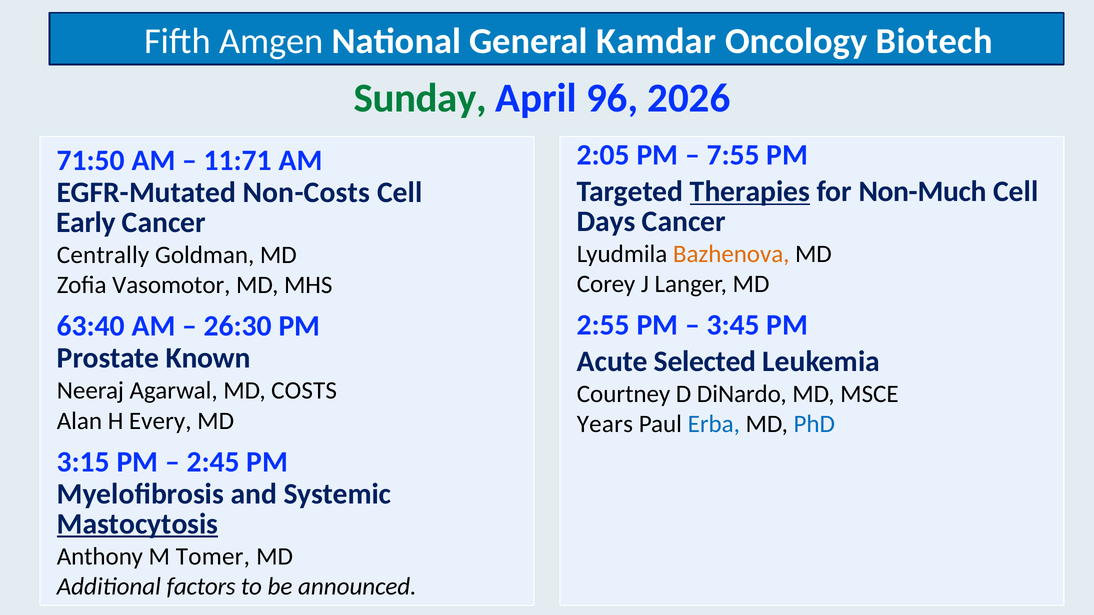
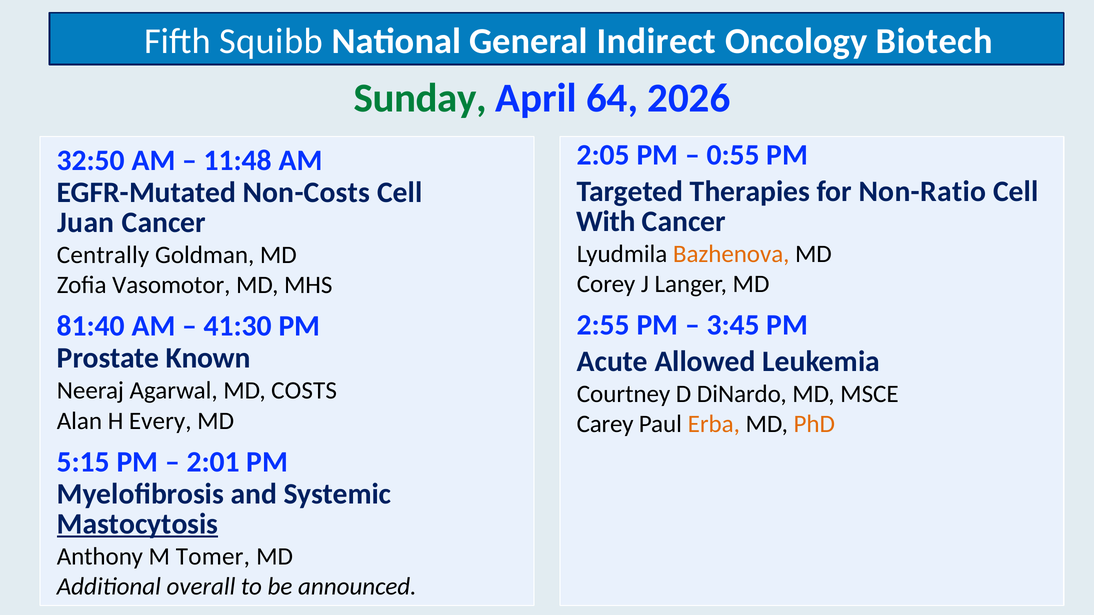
Amgen: Amgen -> Squibb
Kamdar: Kamdar -> Indirect
96: 96 -> 64
7:55: 7:55 -> 0:55
71:50: 71:50 -> 32:50
11:71: 11:71 -> 11:48
Therapies underline: present -> none
Non-Much: Non-Much -> Non-Ratio
Days: Days -> With
Early: Early -> Juan
63:40: 63:40 -> 81:40
26:30: 26:30 -> 41:30
Selected: Selected -> Allowed
Years: Years -> Carey
Erba colour: blue -> orange
PhD colour: blue -> orange
3:15: 3:15 -> 5:15
2:45: 2:45 -> 2:01
factors: factors -> overall
